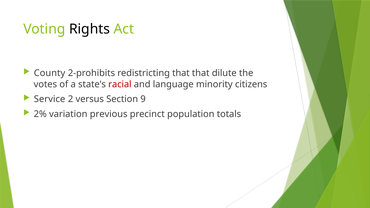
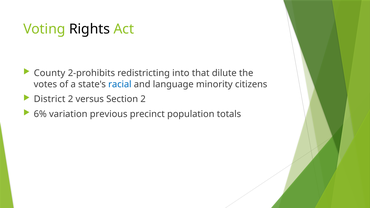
redistricting that: that -> into
racial colour: red -> blue
Service: Service -> District
Section 9: 9 -> 2
2%: 2% -> 6%
